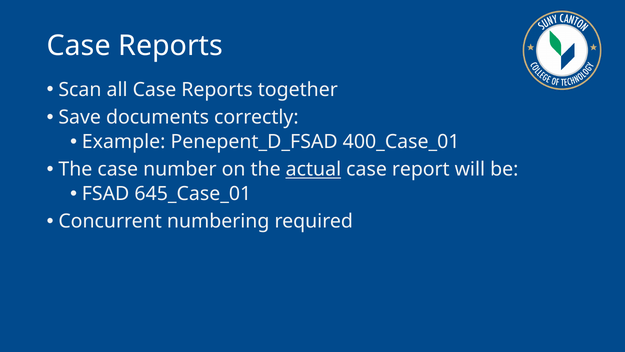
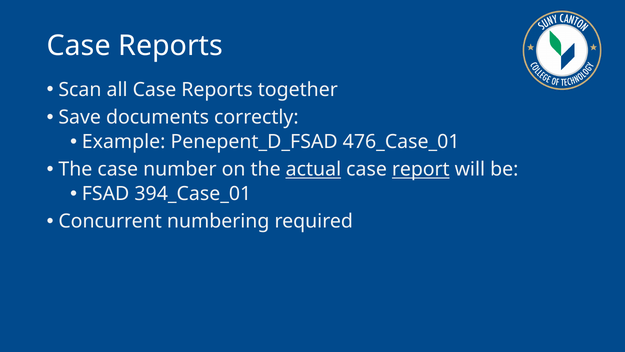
400_Case_01: 400_Case_01 -> 476_Case_01
report underline: none -> present
645_Case_01: 645_Case_01 -> 394_Case_01
